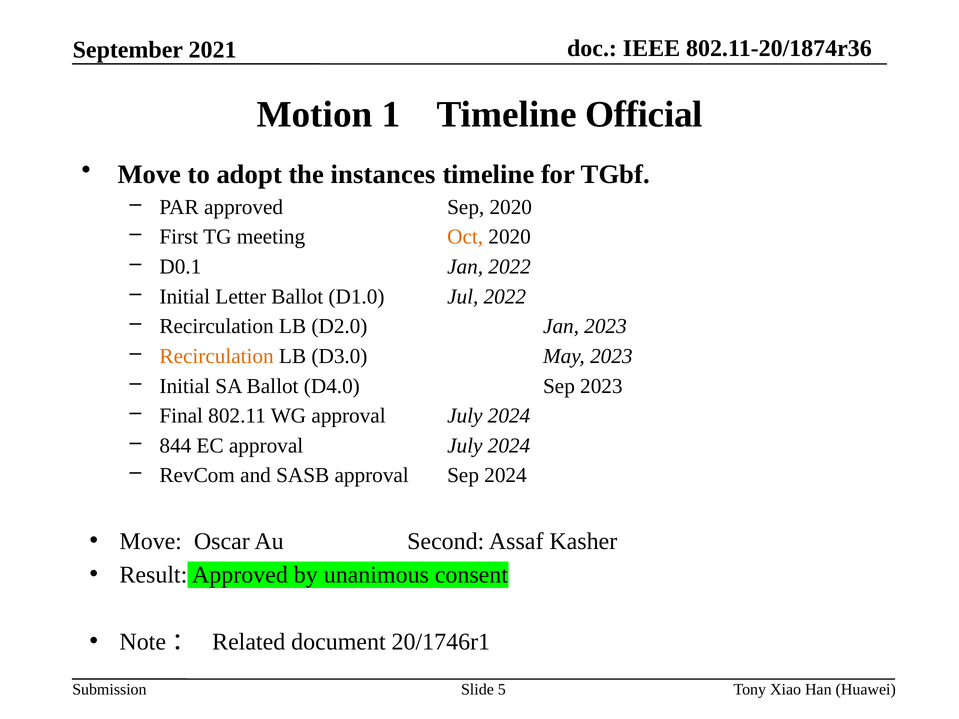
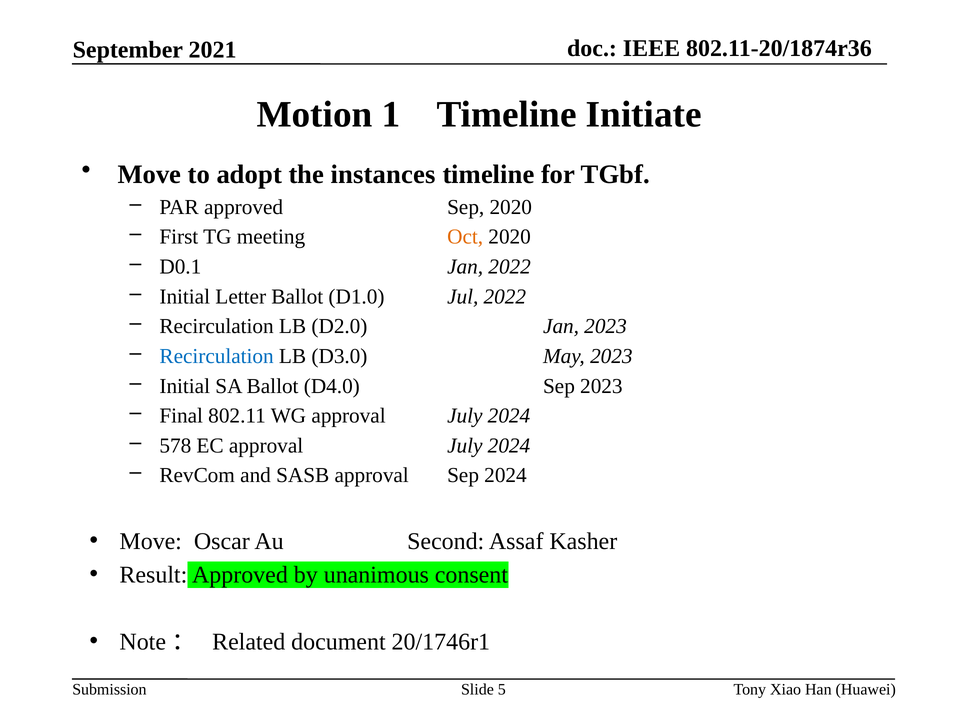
Official: Official -> Initiate
Recirculation at (217, 356) colour: orange -> blue
844: 844 -> 578
